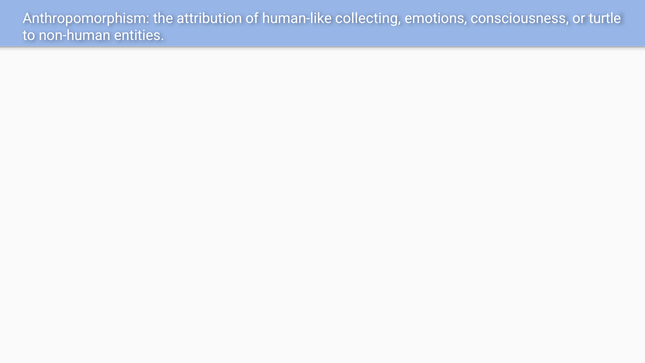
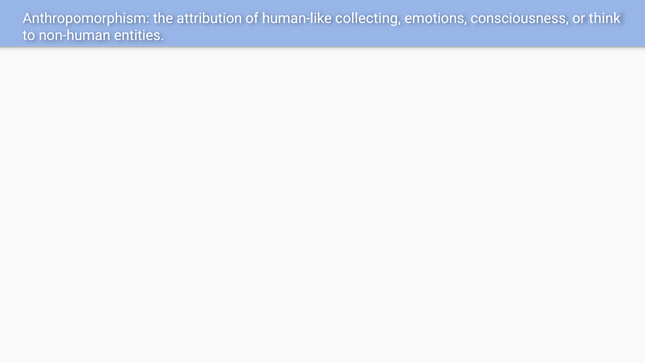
turtle: turtle -> think
